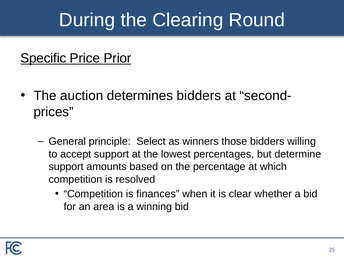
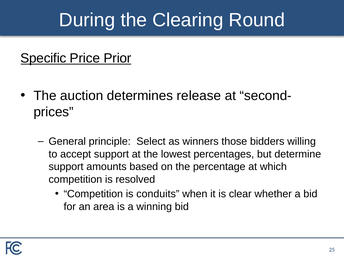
determines bidders: bidders -> release
finances: finances -> conduits
